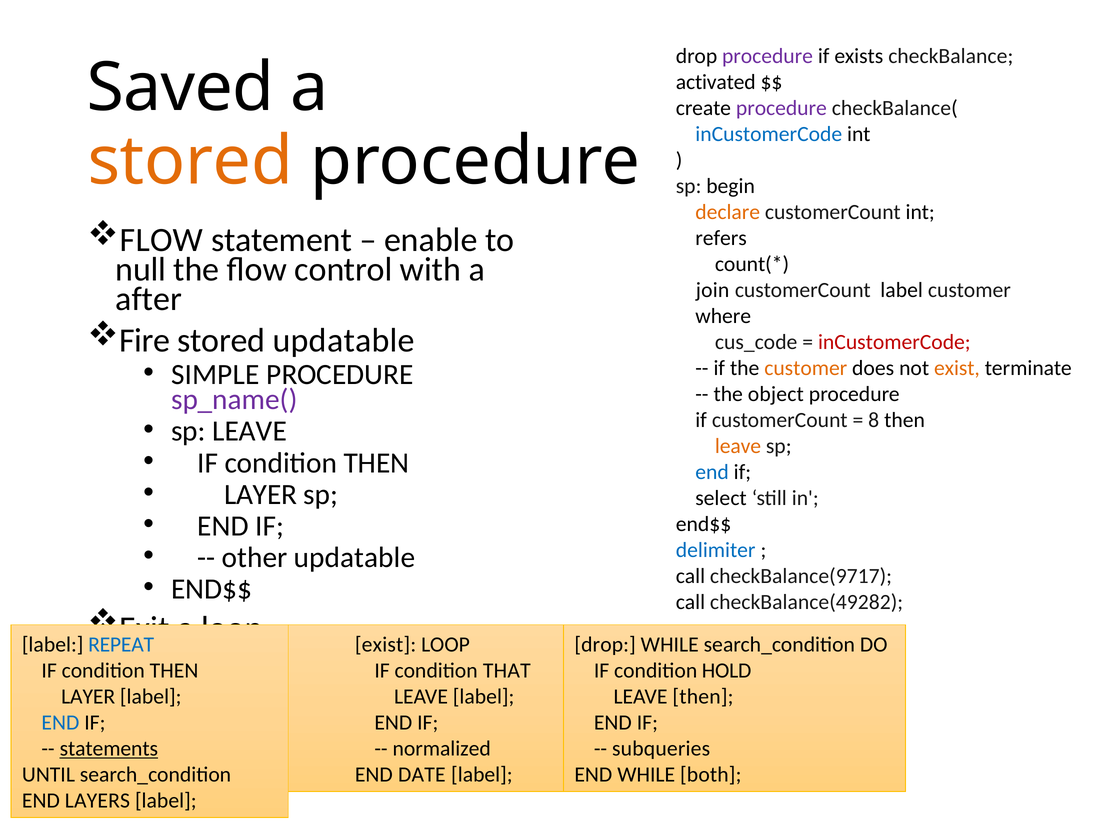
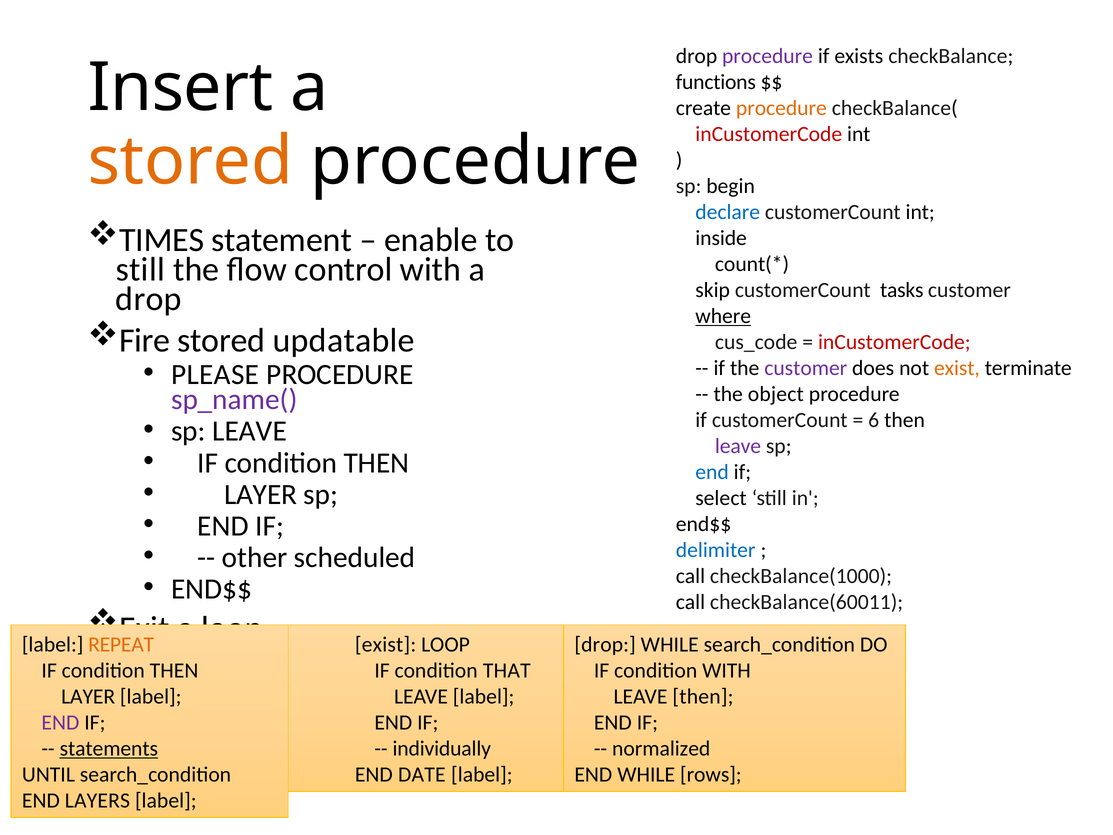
Saved: Saved -> Insert
activated: activated -> functions
procedure at (781, 108) colour: purple -> orange
inCustomerCode at (769, 134) colour: blue -> red
declare colour: orange -> blue
FLOW at (161, 240): FLOW -> TIMES
refers: refers -> inside
null at (141, 269): null -> still
join: join -> skip
customerCount label: label -> tasks
after at (149, 299): after -> drop
where underline: none -> present
SIMPLE: SIMPLE -> PLEASE
customer at (806, 368) colour: orange -> purple
8: 8 -> 6
leave at (738, 446) colour: orange -> purple
other updatable: updatable -> scheduled
checkBalance(9717: checkBalance(9717 -> checkBalance(1000
checkBalance(49282: checkBalance(49282 -> checkBalance(60011
REPEAT colour: blue -> orange
condition HOLD: HOLD -> WITH
END at (60, 722) colour: blue -> purple
normalized: normalized -> individually
subqueries: subqueries -> normalized
both: both -> rows
